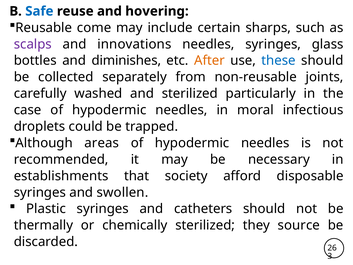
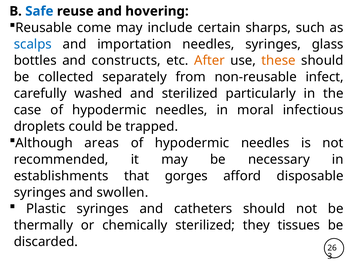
scalps colour: purple -> blue
innovations: innovations -> importation
diminishes: diminishes -> constructs
these colour: blue -> orange
joints: joints -> infect
society: society -> gorges
source: source -> tissues
